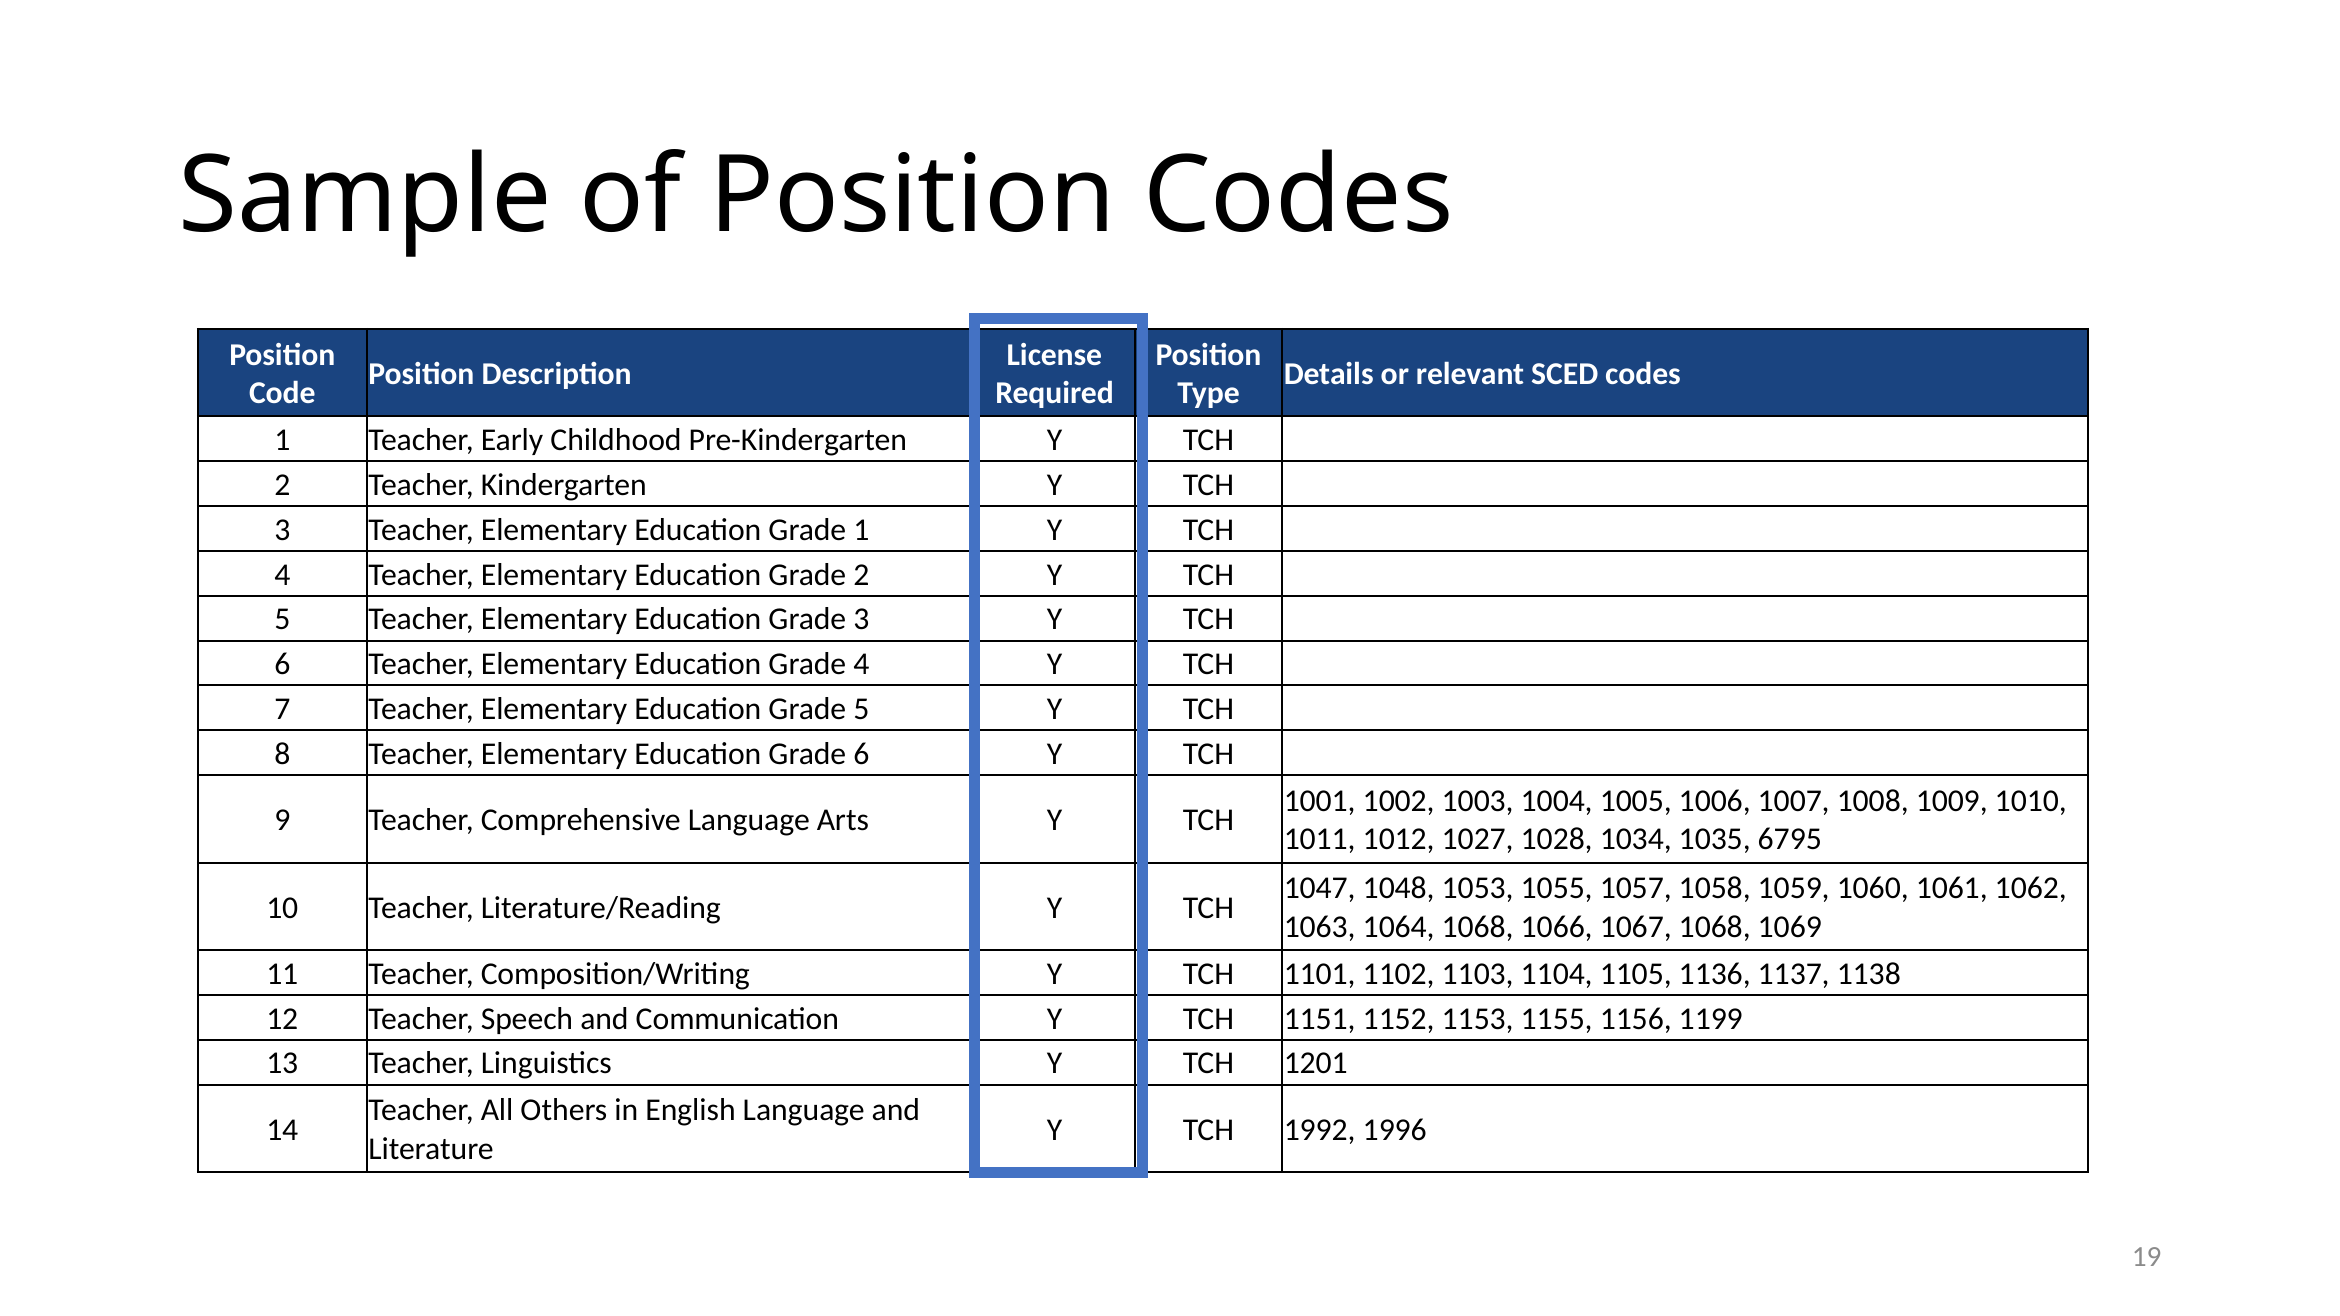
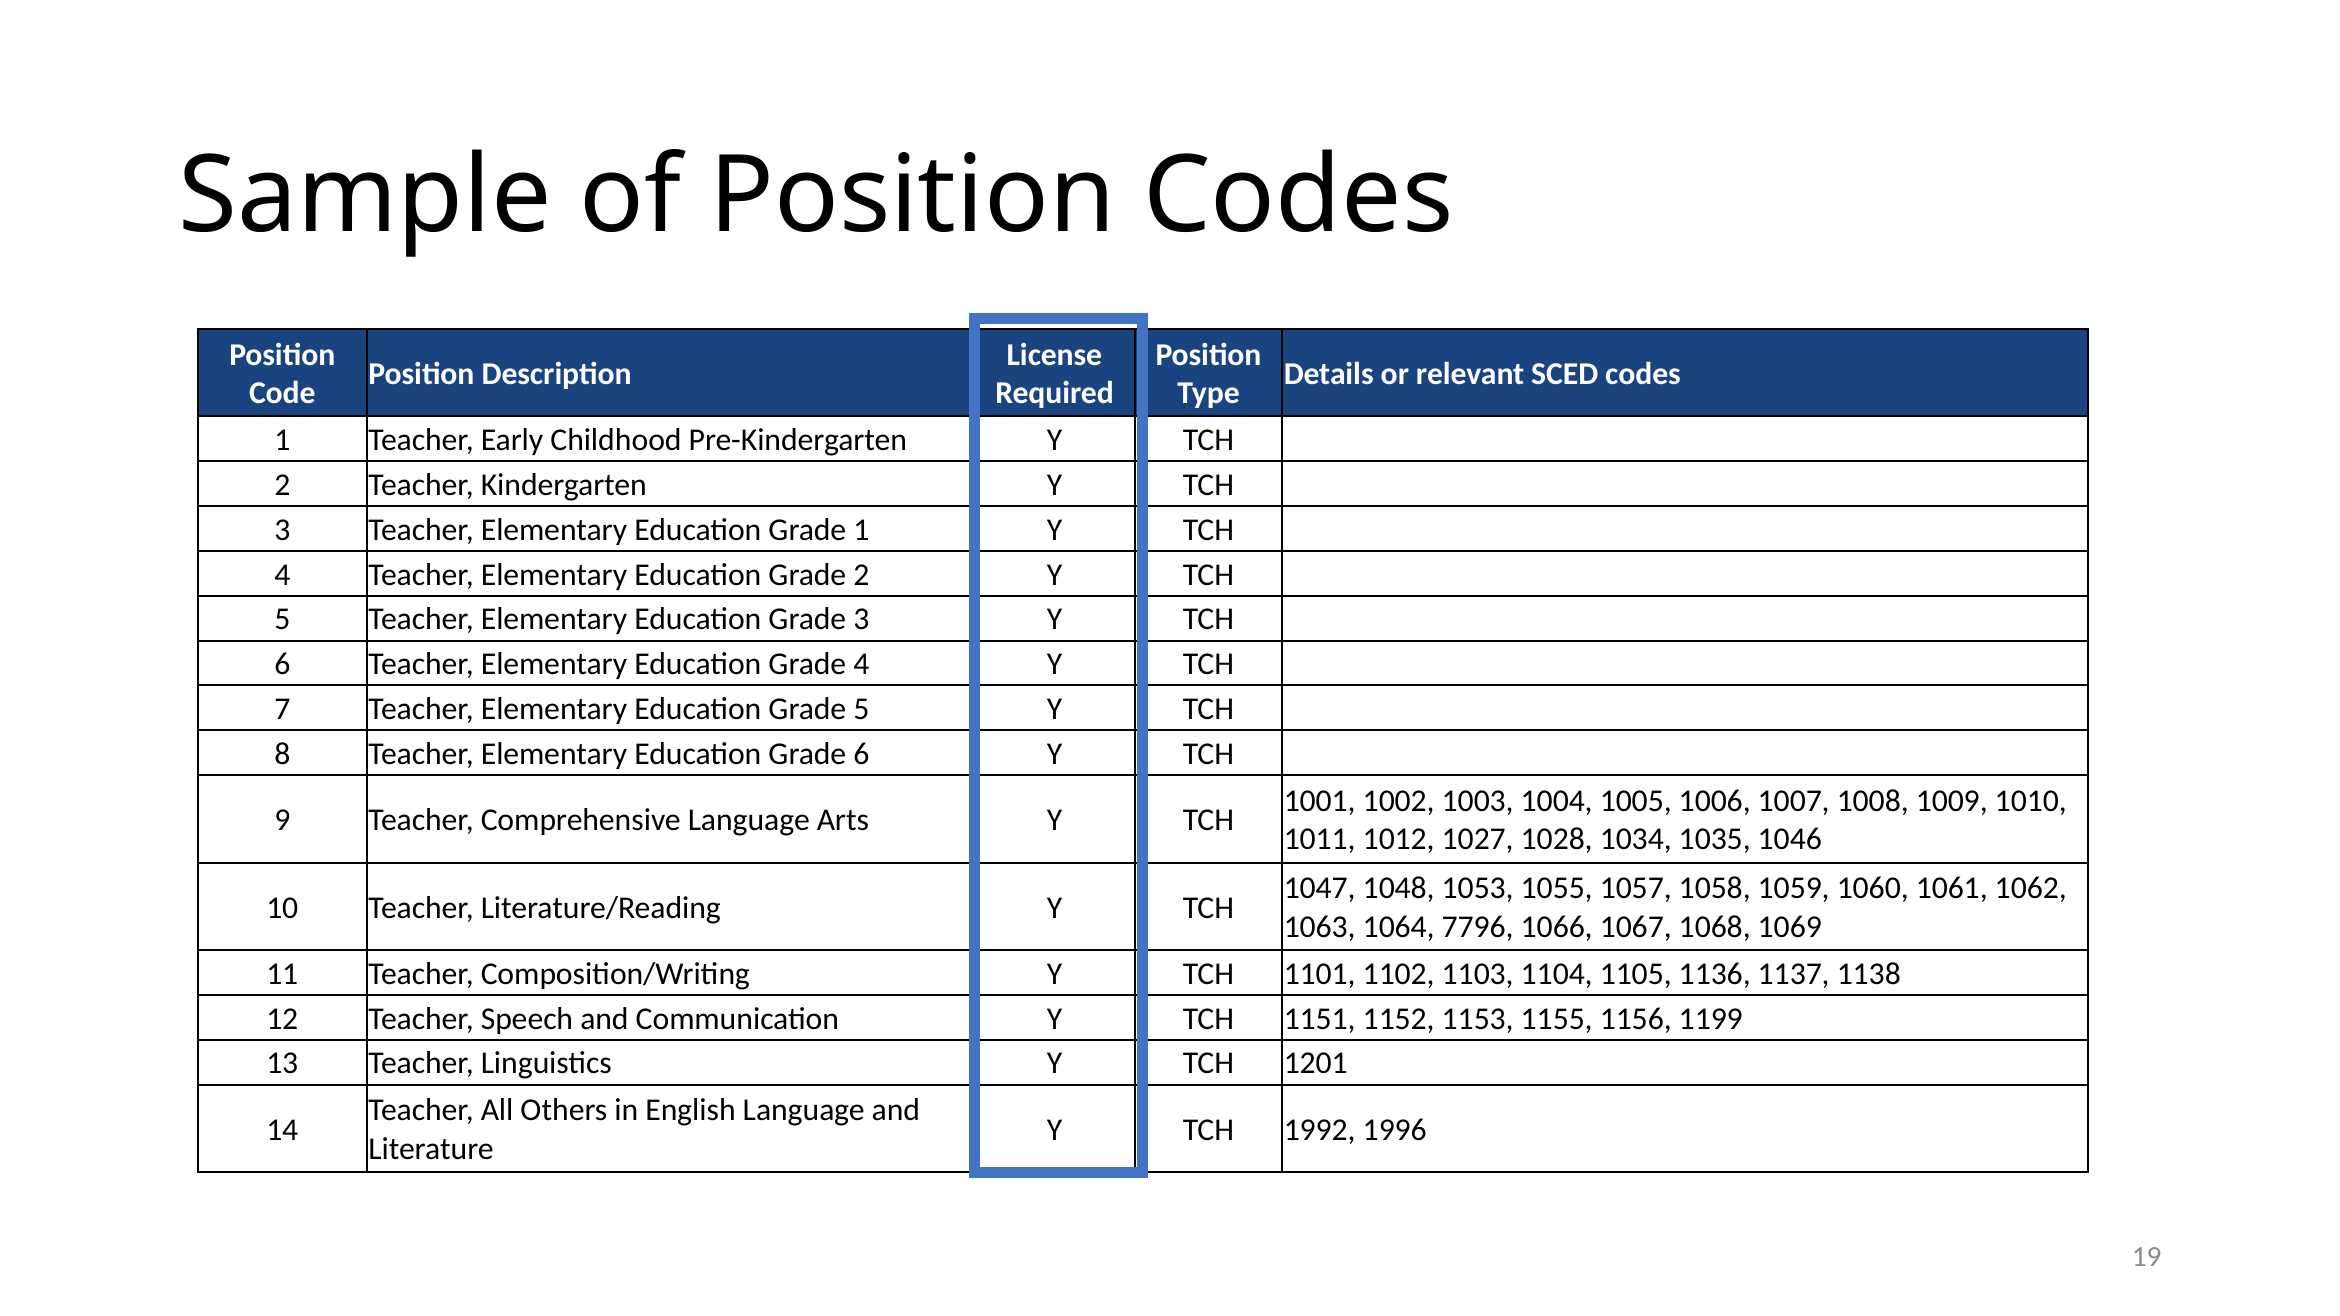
6795: 6795 -> 1046
1064 1068: 1068 -> 7796
